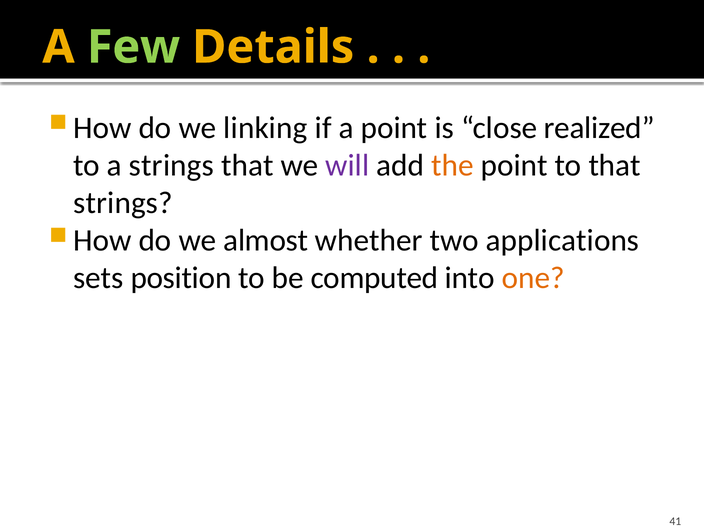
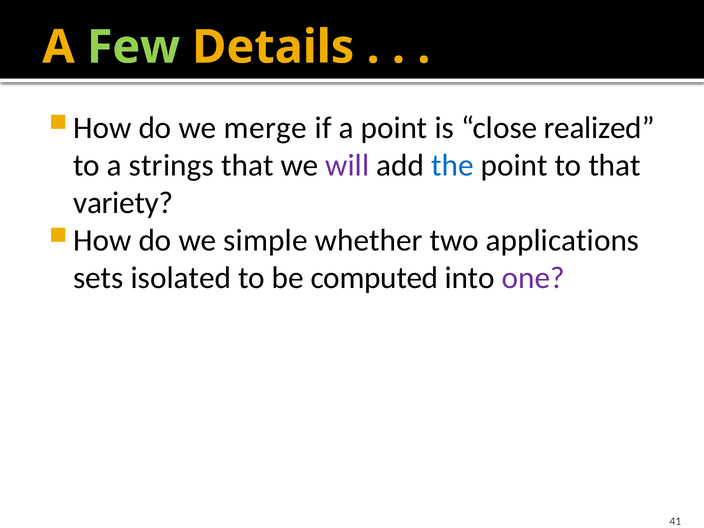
linking: linking -> merge
the colour: orange -> blue
strings at (123, 203): strings -> variety
almost: almost -> simple
position: position -> isolated
one colour: orange -> purple
